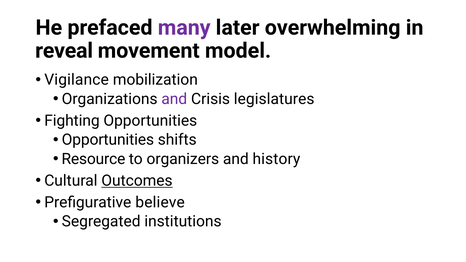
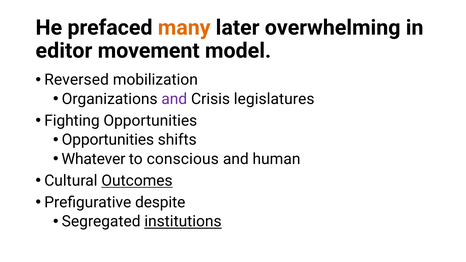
many colour: purple -> orange
reveal: reveal -> editor
Vigilance: Vigilance -> Reversed
Resource: Resource -> Whatever
organizers: organizers -> conscious
history: history -> human
believe: believe -> despite
institutions underline: none -> present
